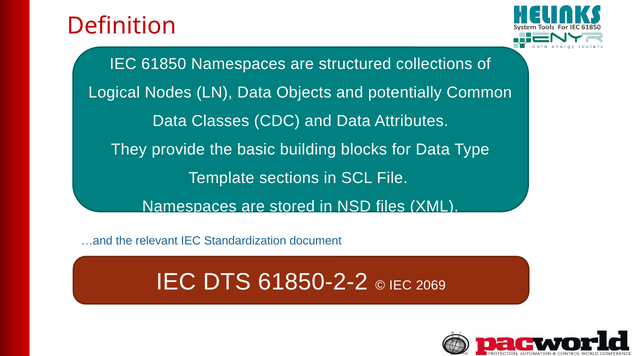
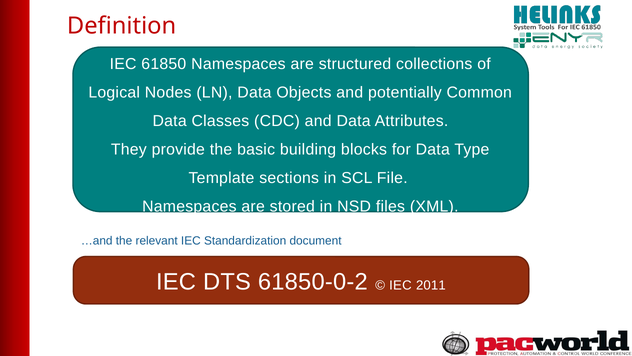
61850-2-2: 61850-2-2 -> 61850-0-2
2069: 2069 -> 2011
